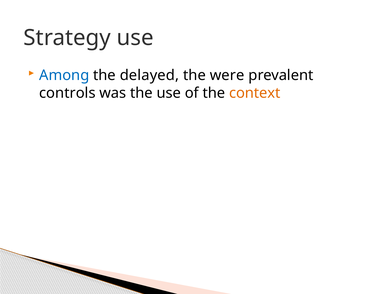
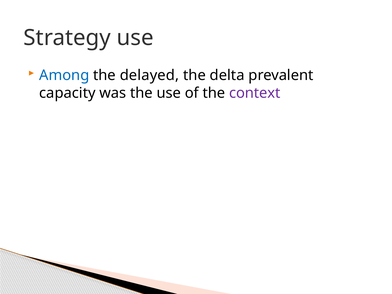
were: were -> delta
controls: controls -> capacity
context colour: orange -> purple
